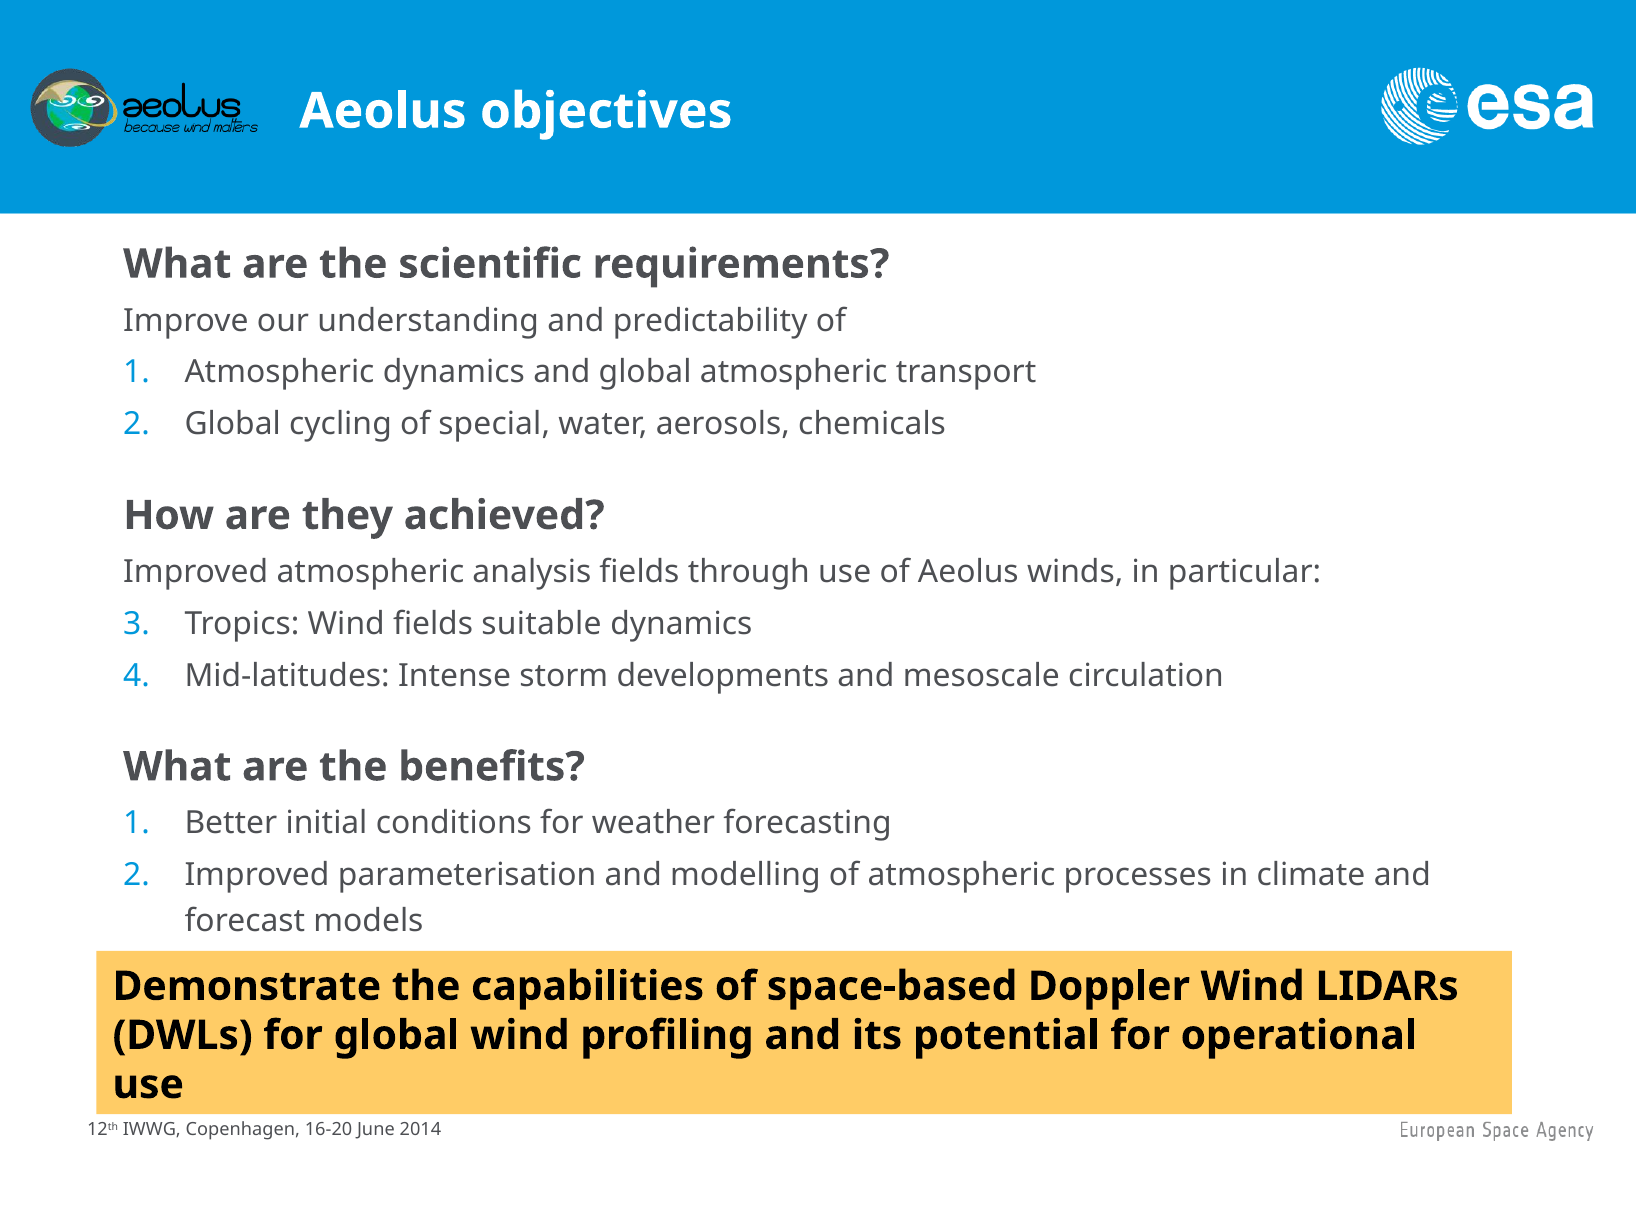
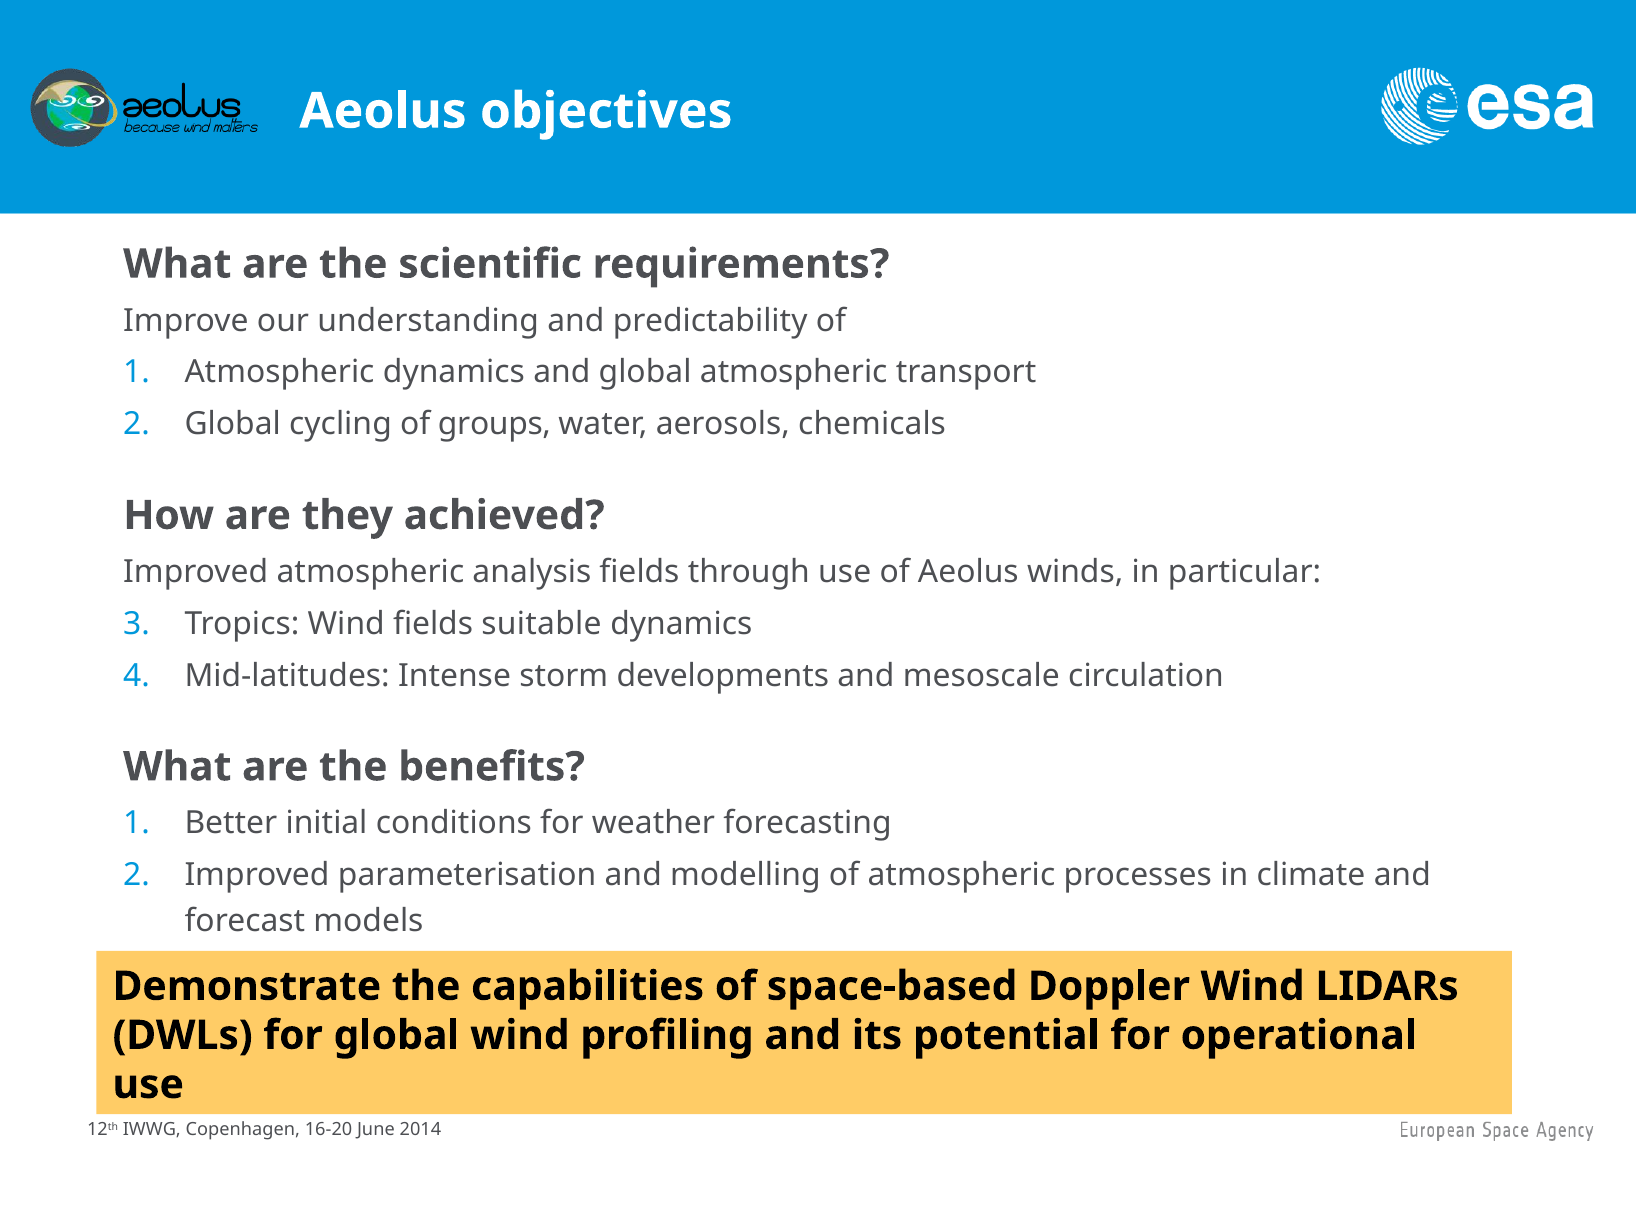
special: special -> groups
